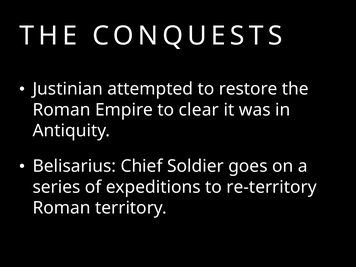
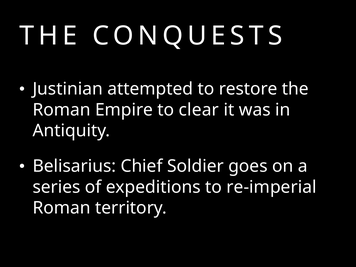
re-territory: re-territory -> re-imperial
